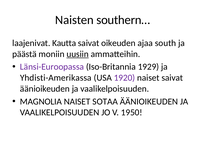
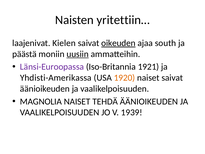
southern…: southern… -> yritettiin…
Kautta: Kautta -> Kielen
oikeuden underline: none -> present
1929: 1929 -> 1921
1920 colour: purple -> orange
SOTAA: SOTAA -> TEHDÄ
1950: 1950 -> 1939
